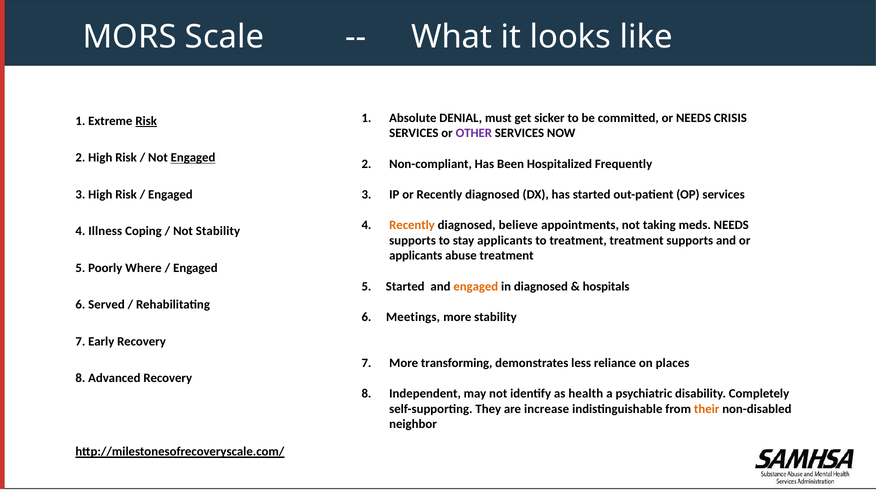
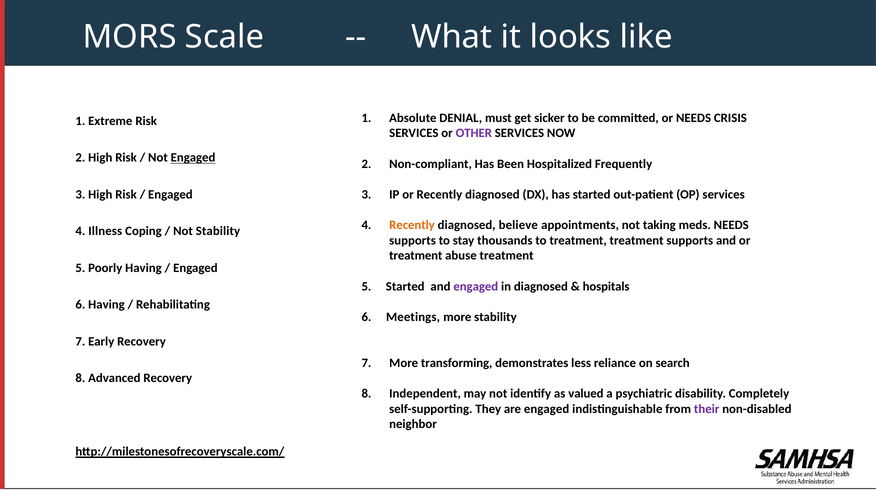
Risk at (146, 121) underline: present -> none
stay applicants: applicants -> thousands
applicants at (416, 256): applicants -> treatment
Poorly Where: Where -> Having
engaged at (476, 287) colour: orange -> purple
6 Served: Served -> Having
places: places -> search
health: health -> valued
are increase: increase -> engaged
their colour: orange -> purple
